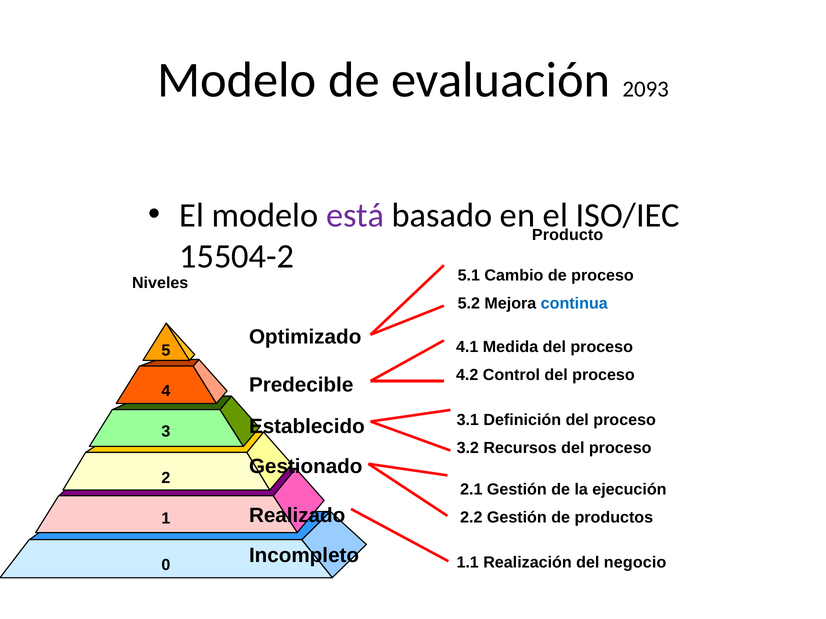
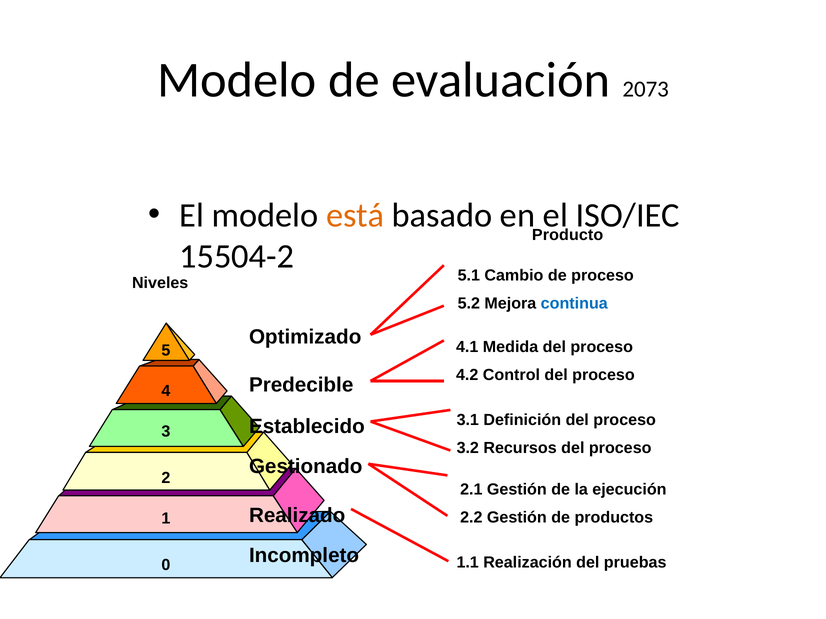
2093: 2093 -> 2073
está colour: purple -> orange
negocio: negocio -> pruebas
